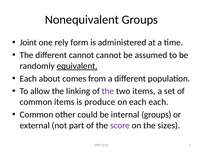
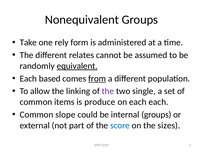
Joint: Joint -> Take
different cannot: cannot -> relates
about: about -> based
from underline: none -> present
two items: items -> single
other: other -> slope
score colour: purple -> blue
